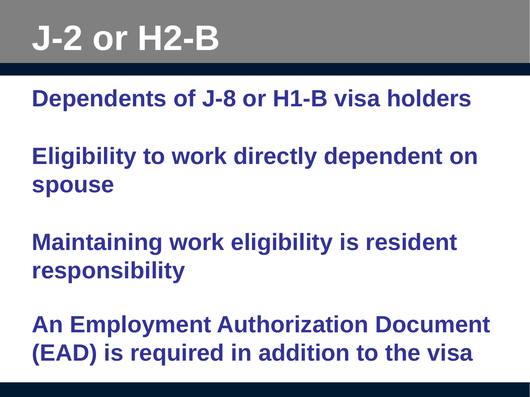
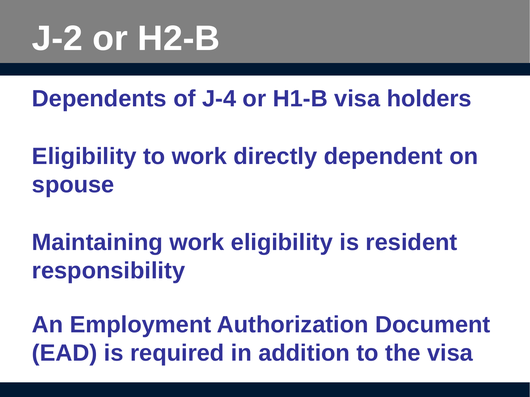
J-8: J-8 -> J-4
